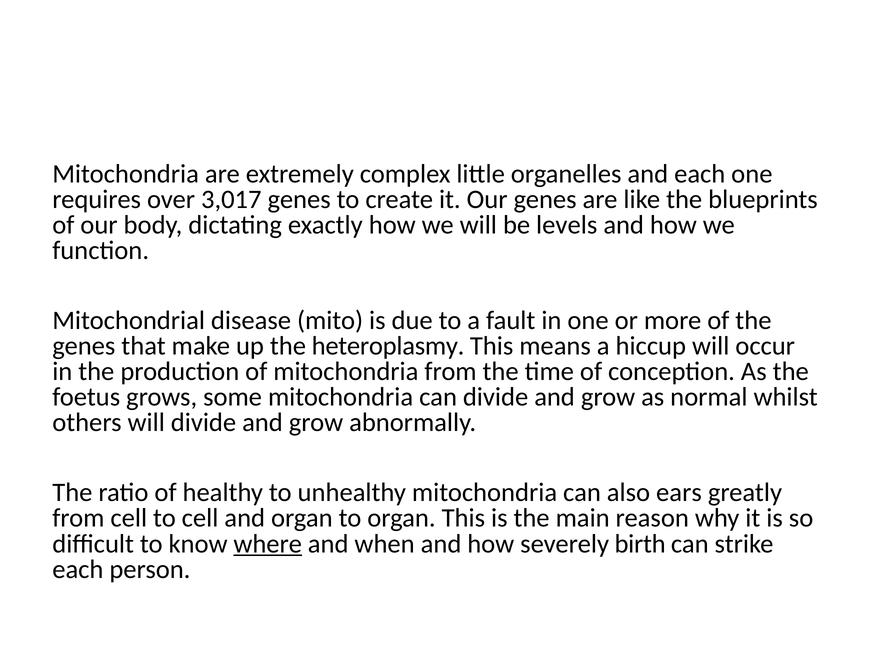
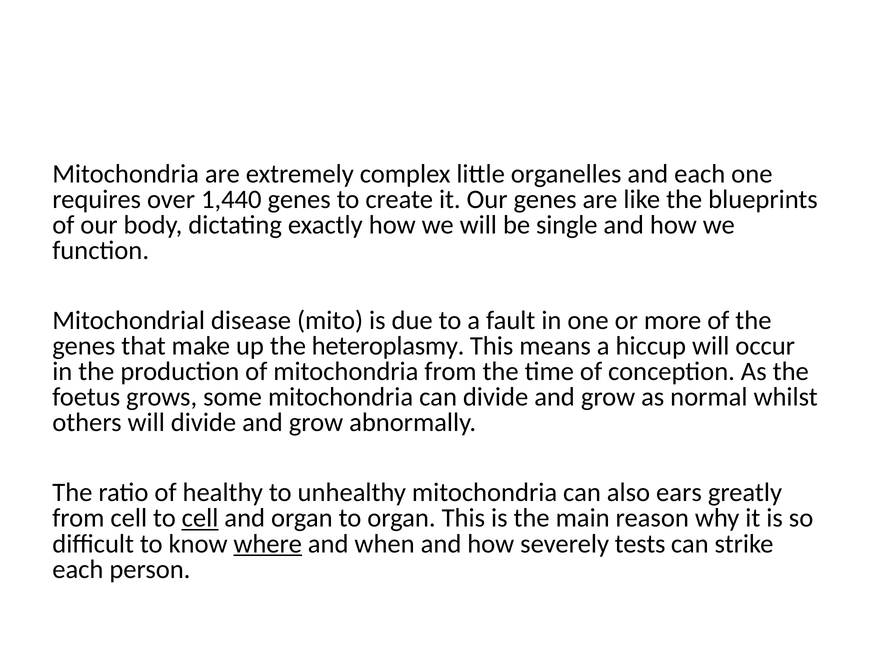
3,017: 3,017 -> 1,440
levels: levels -> single
cell at (200, 518) underline: none -> present
birth: birth -> tests
